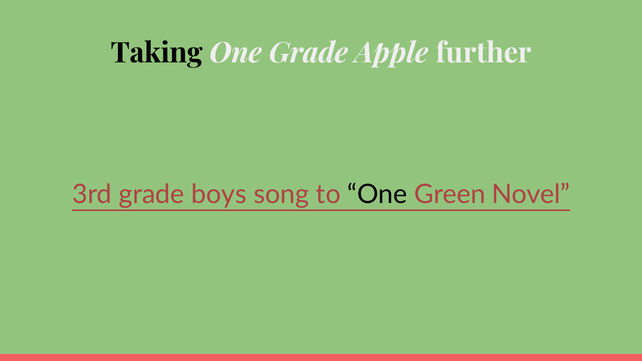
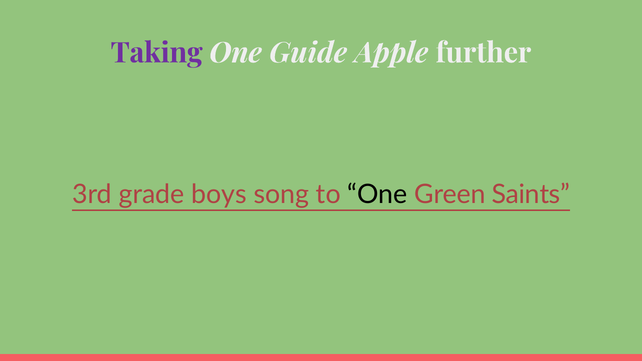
Taking colour: black -> purple
One Grade: Grade -> Guide
Novel: Novel -> Saints
